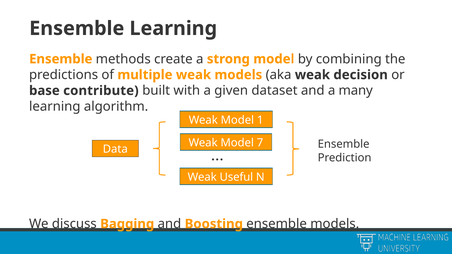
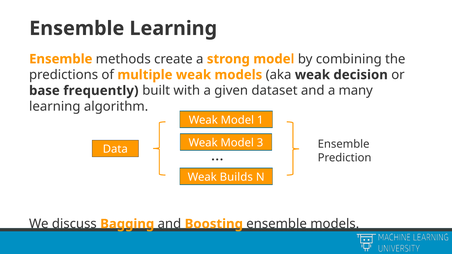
contribute: contribute -> frequently
7: 7 -> 3
Useful: Useful -> Builds
